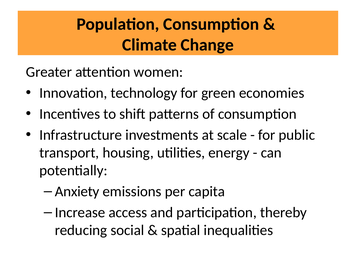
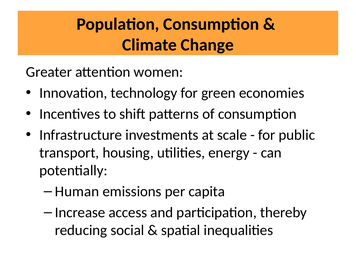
Anxiety: Anxiety -> Human
